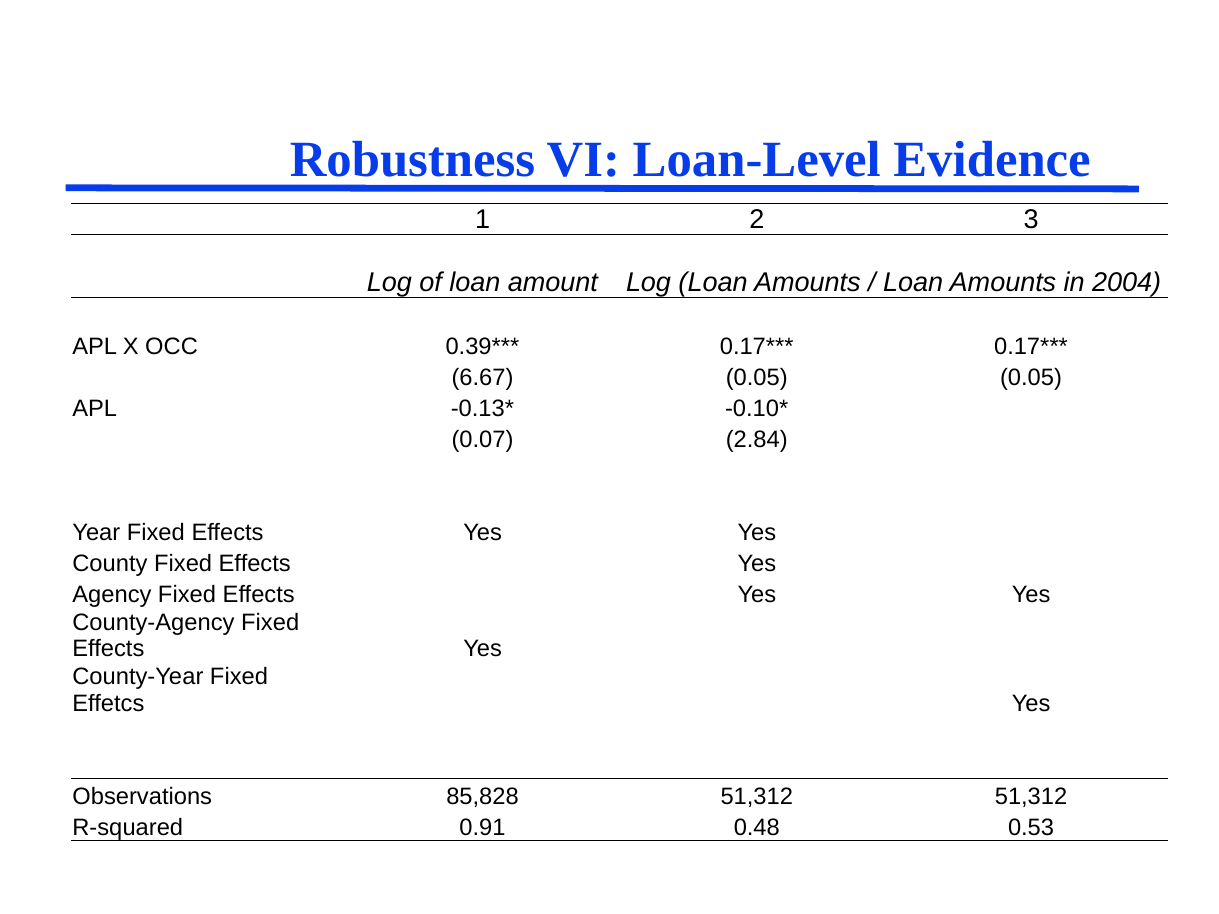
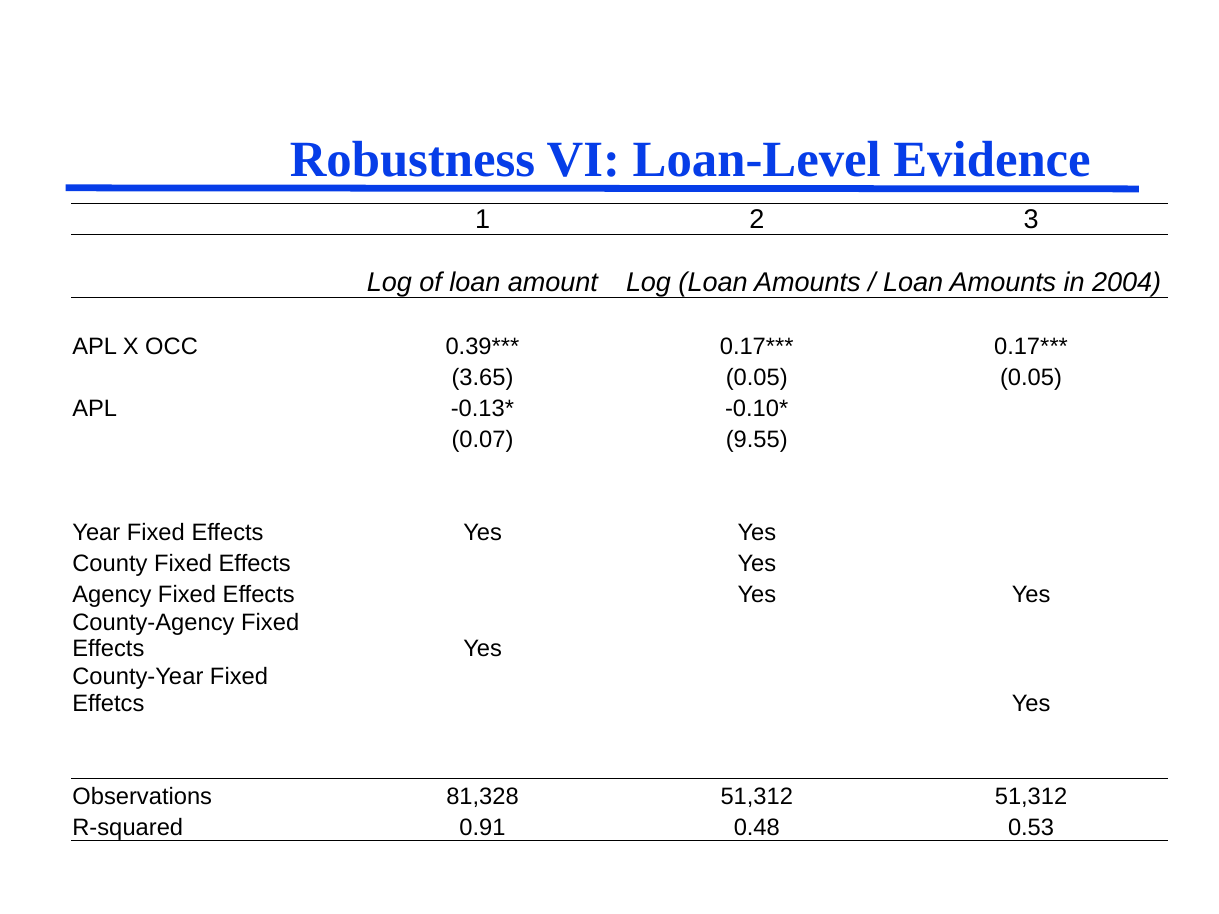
6.67: 6.67 -> 3.65
2.84: 2.84 -> 9.55
85,828: 85,828 -> 81,328
